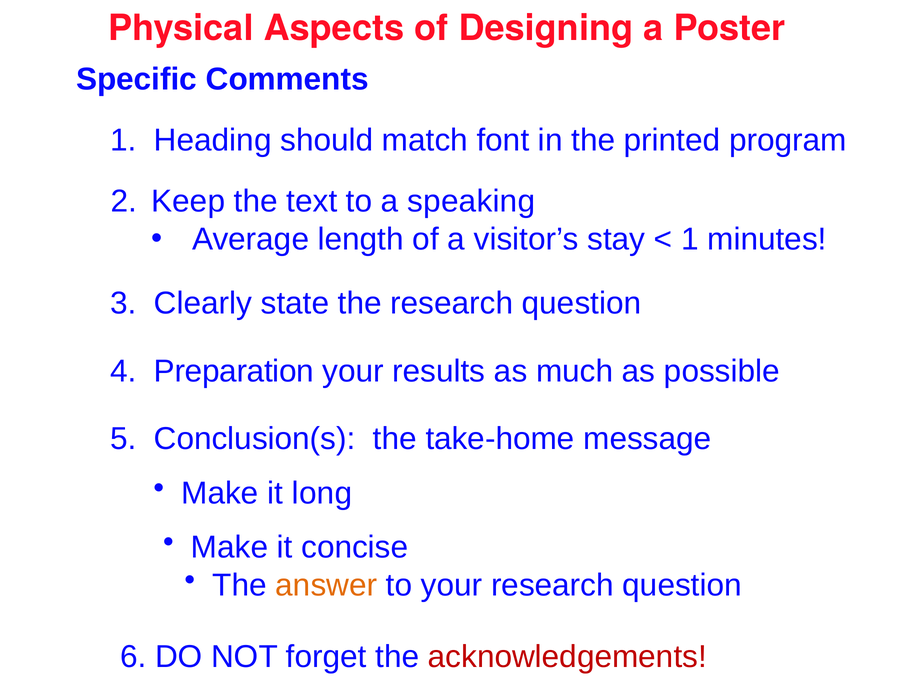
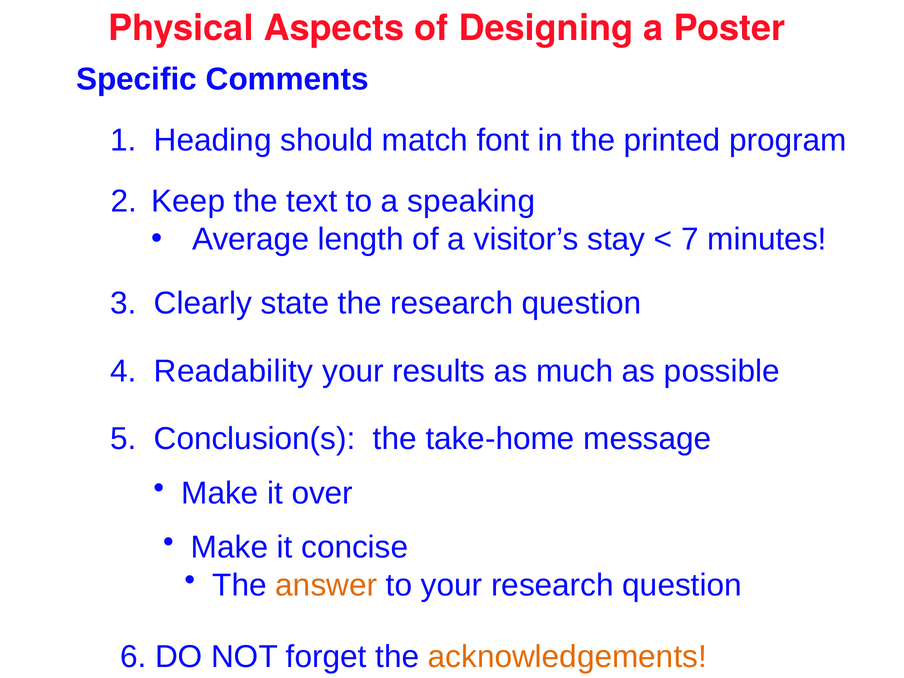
1 at (690, 239): 1 -> 7
Preparation: Preparation -> Readability
long: long -> over
acknowledgements colour: red -> orange
